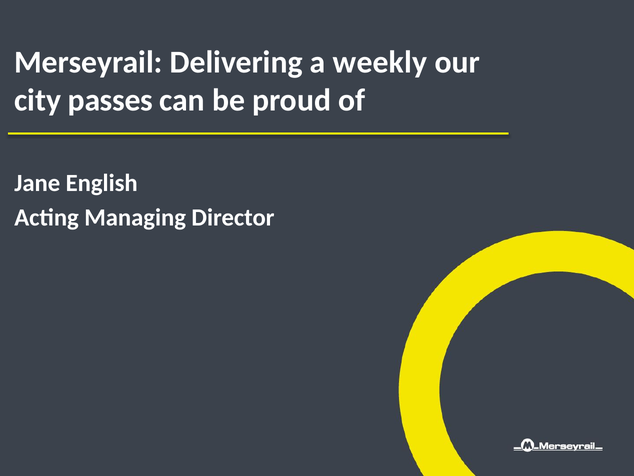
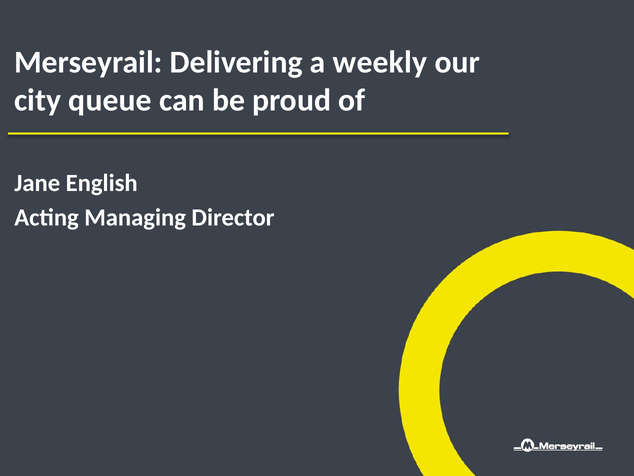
passes: passes -> queue
